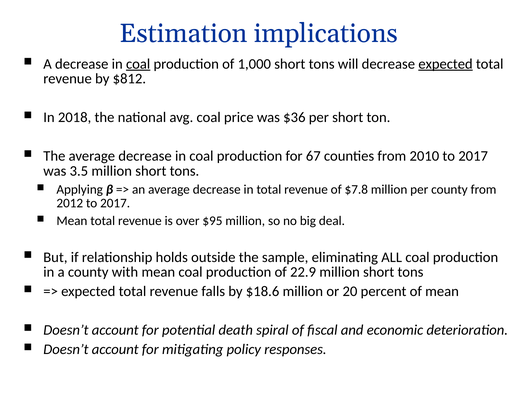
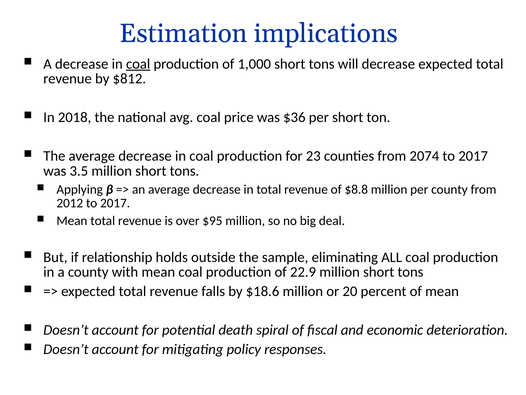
expected at (446, 64) underline: present -> none
67: 67 -> 23
2010: 2010 -> 2074
$7.8: $7.8 -> $8.8
